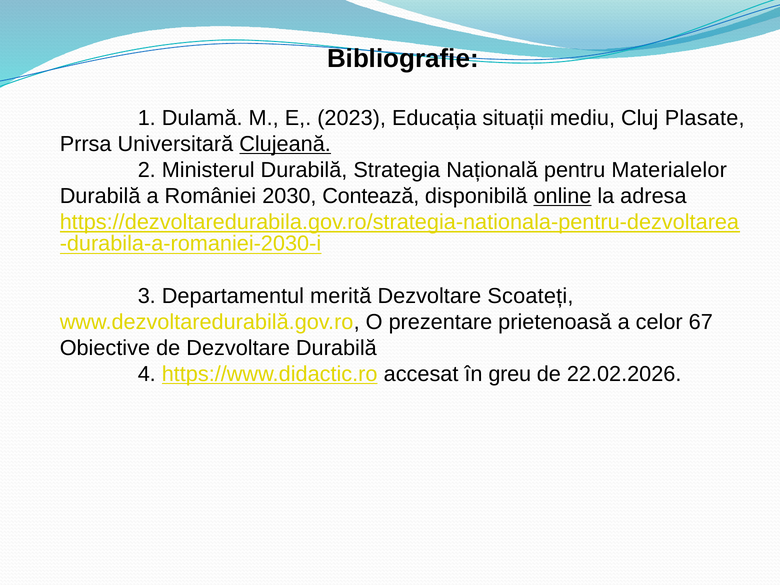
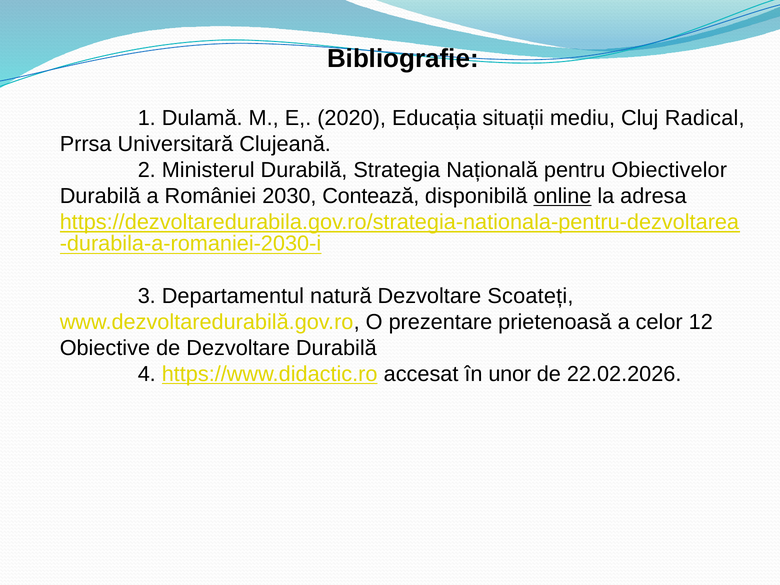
2023: 2023 -> 2020
Plasate: Plasate -> Radical
Clujeană underline: present -> none
Materialelor: Materialelor -> Obiectivelor
merită: merită -> natură
67: 67 -> 12
greu: greu -> unor
